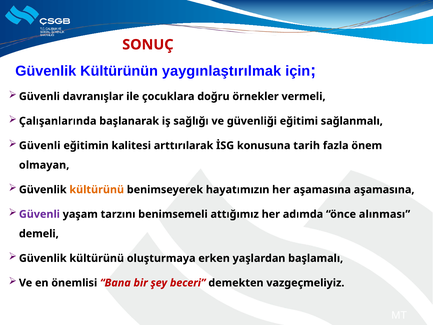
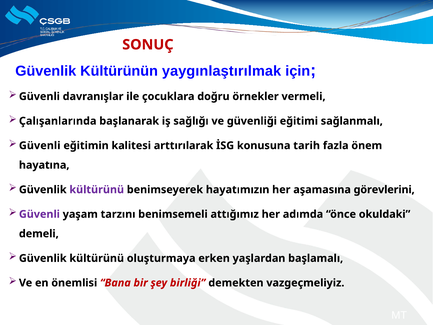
olmayan: olmayan -> hayatına
kültürünü at (97, 190) colour: orange -> purple
aşamasına aşamasına: aşamasına -> görevlerini
alınması: alınması -> okuldaki
beceri: beceri -> birliği
